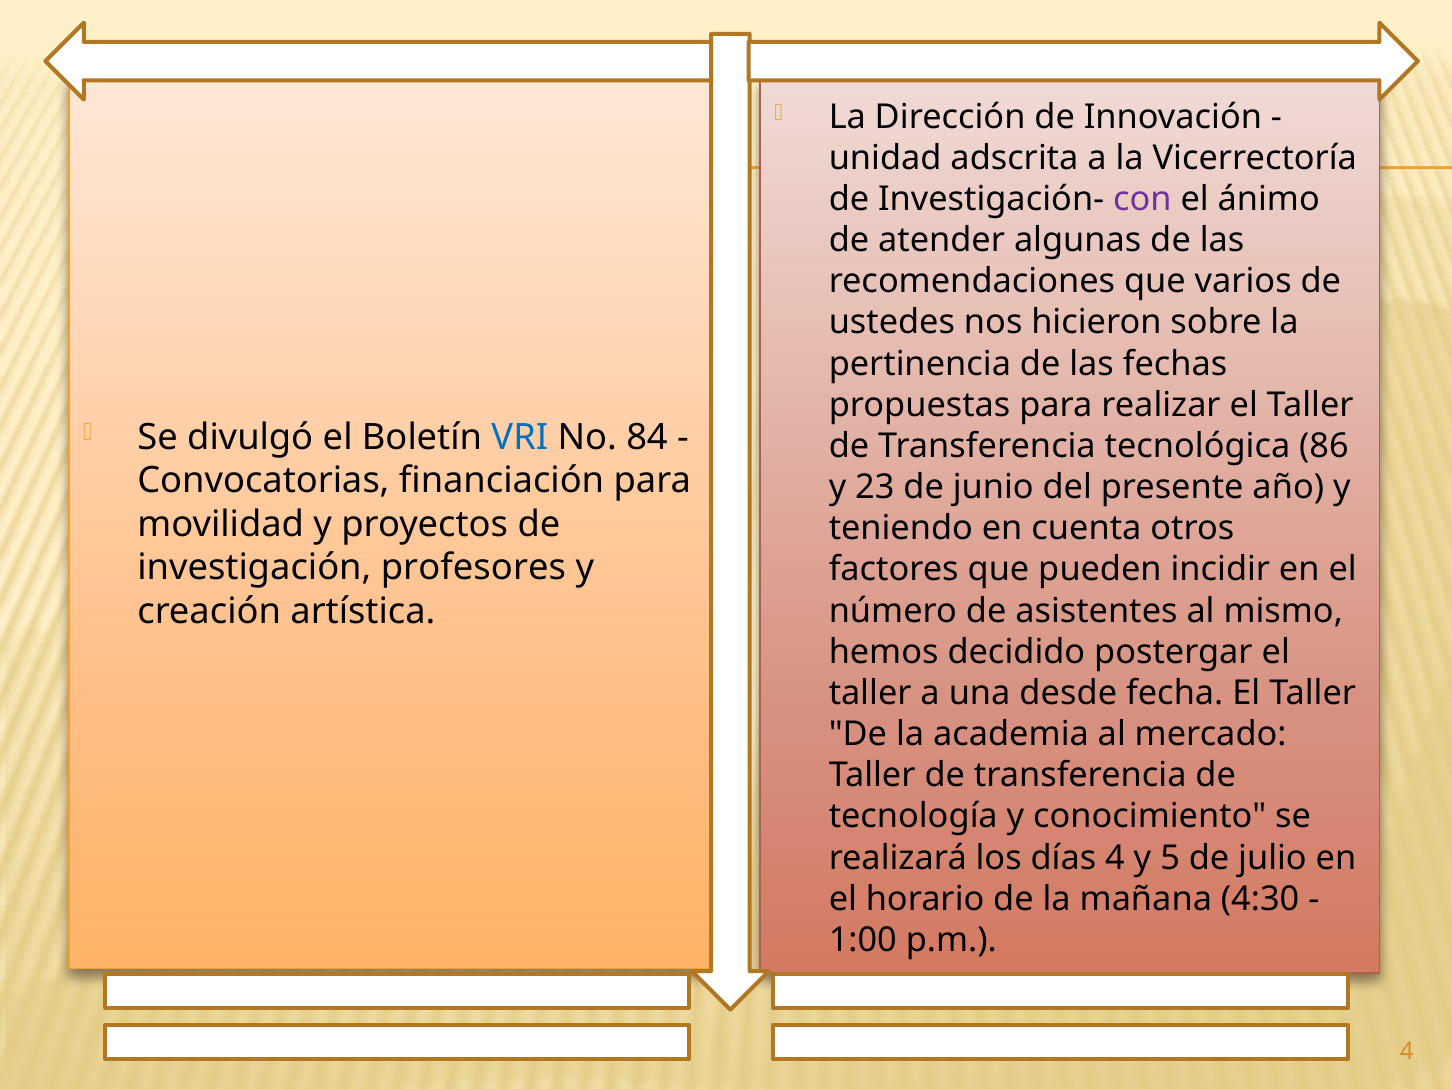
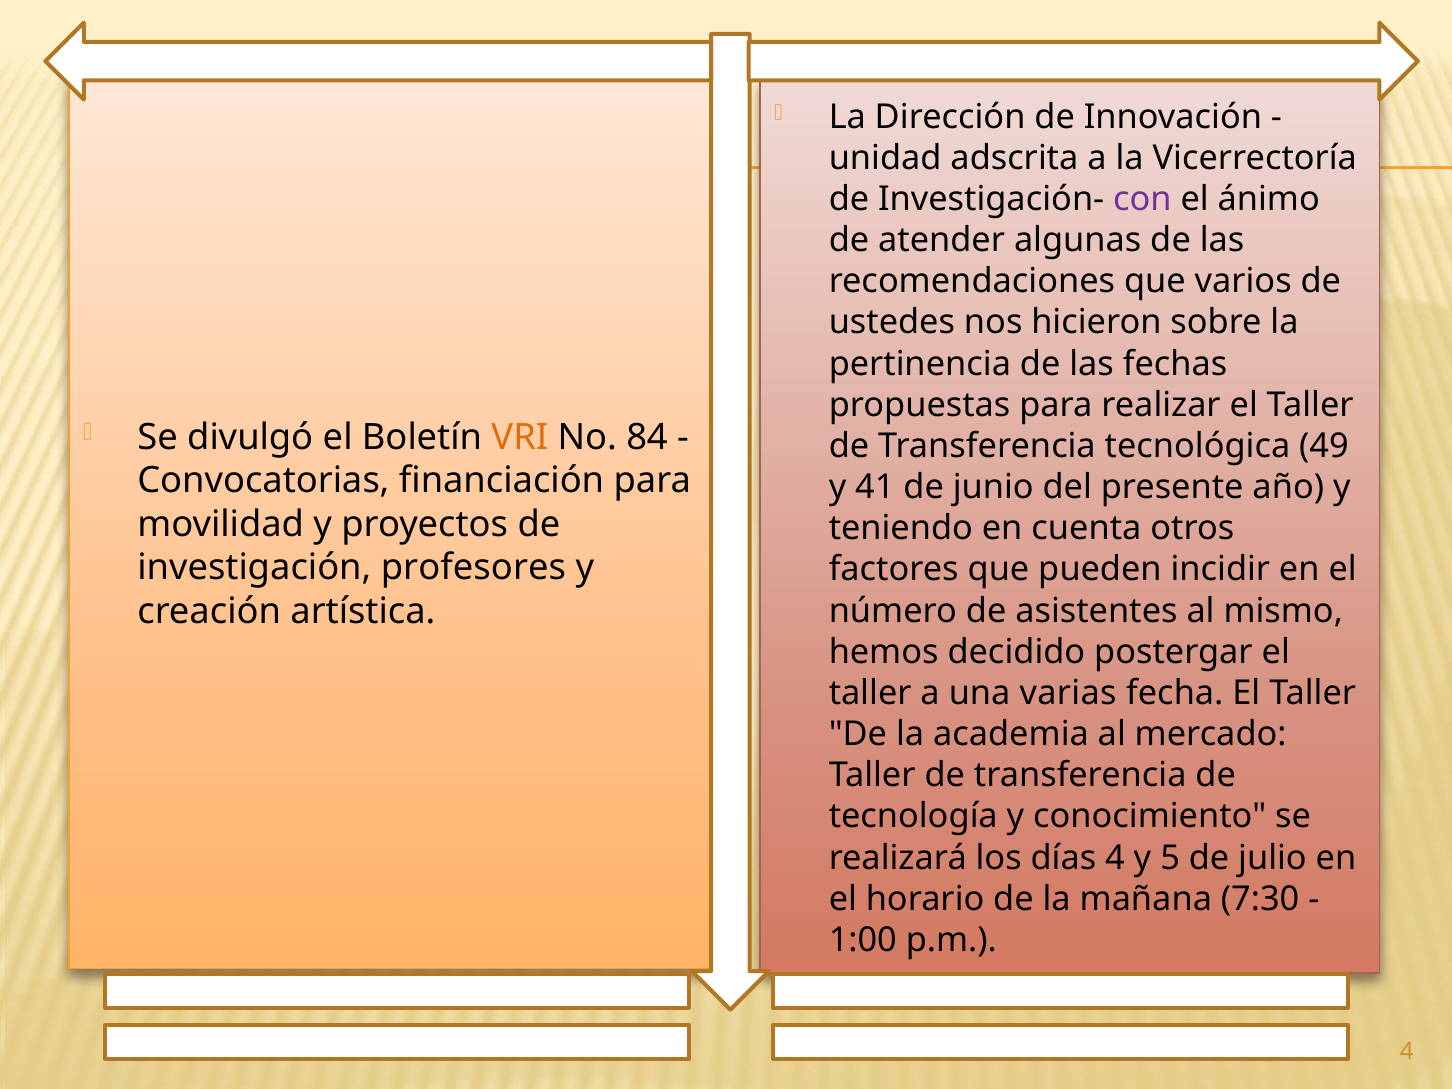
VRI colour: blue -> orange
86: 86 -> 49
23: 23 -> 41
desde: desde -> varias
4:30: 4:30 -> 7:30
